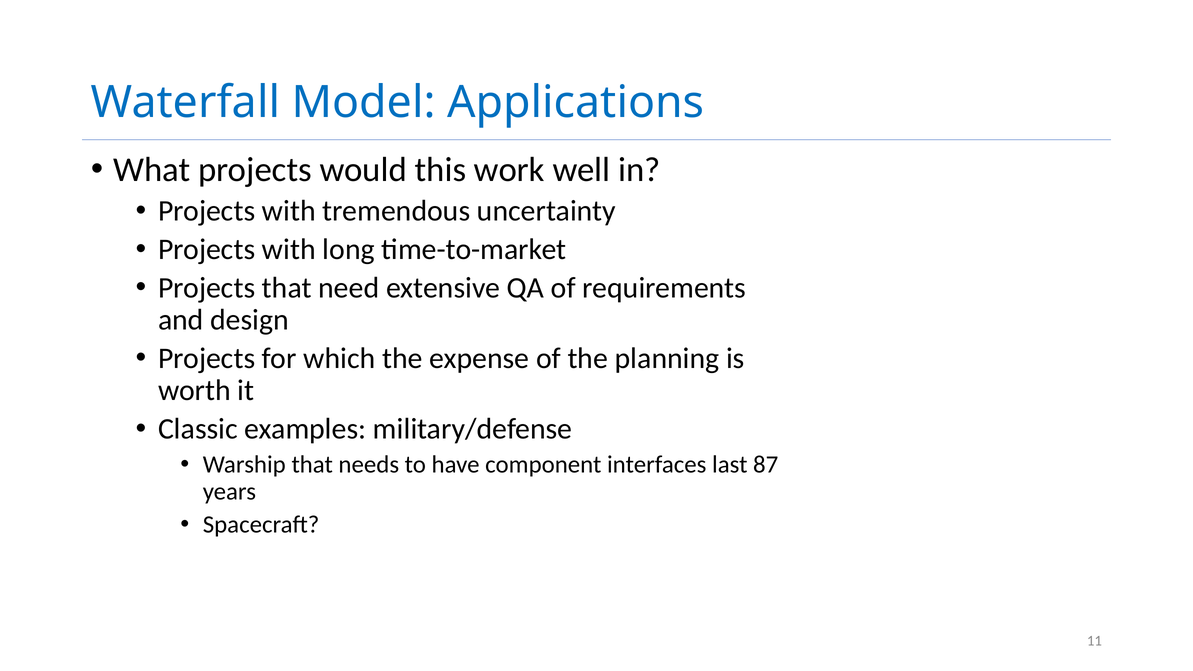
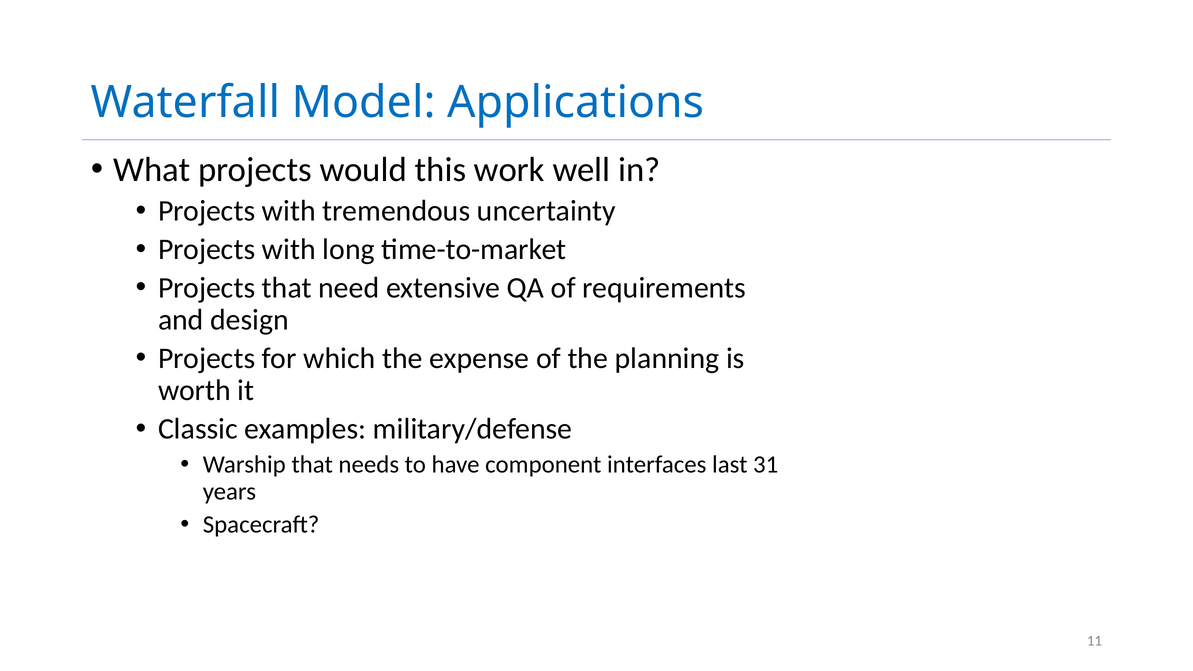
87: 87 -> 31
